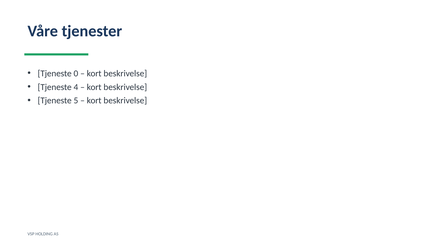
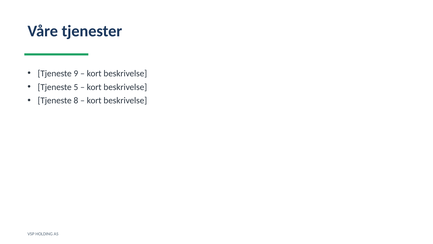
0: 0 -> 9
4: 4 -> 5
5: 5 -> 8
